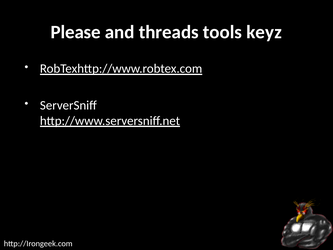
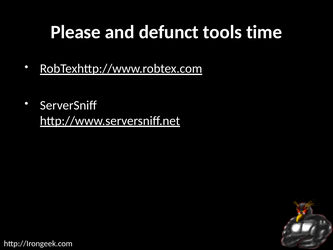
threads: threads -> defunct
keyz: keyz -> time
